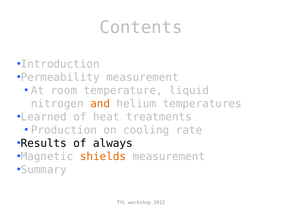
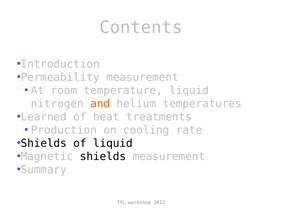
Results at (44, 143): Results -> Shields
of always: always -> liquid
shields at (103, 156) colour: orange -> black
